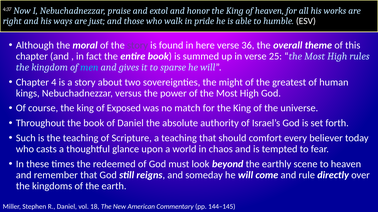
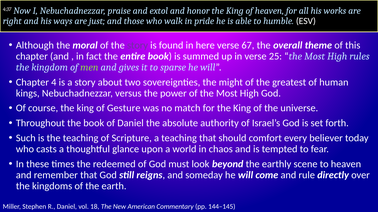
36: 36 -> 67
men colour: light blue -> light green
Exposed: Exposed -> Gesture
